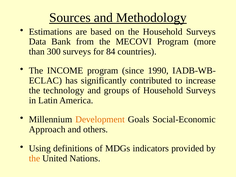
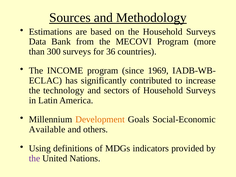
84: 84 -> 36
1990: 1990 -> 1969
groups: groups -> sectors
Approach: Approach -> Available
the at (35, 158) colour: orange -> purple
